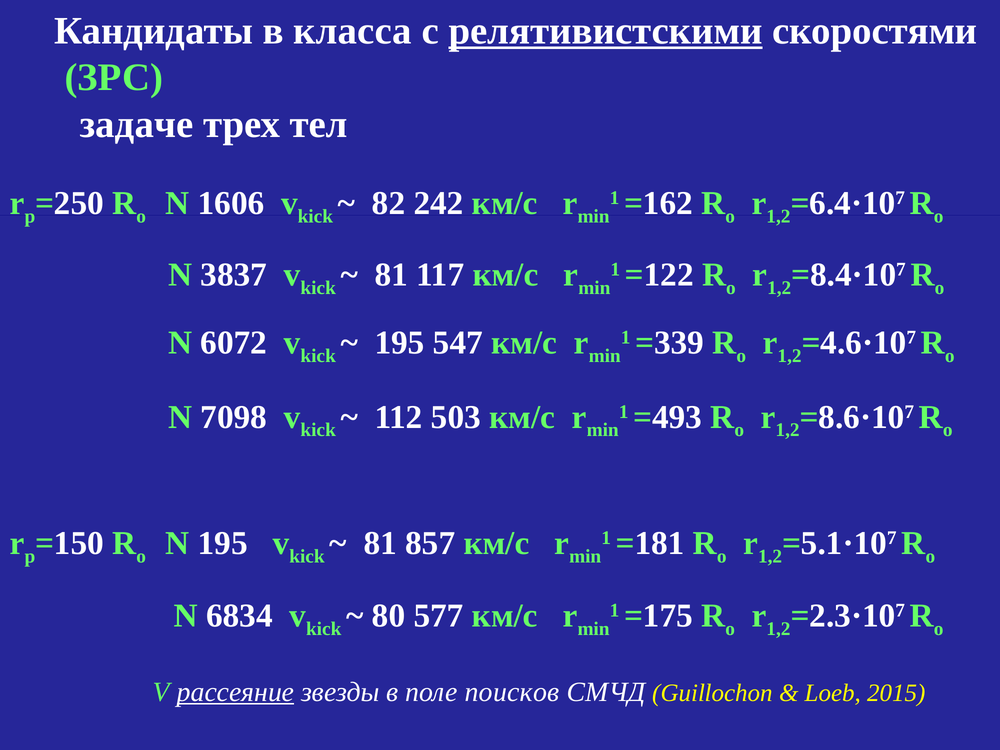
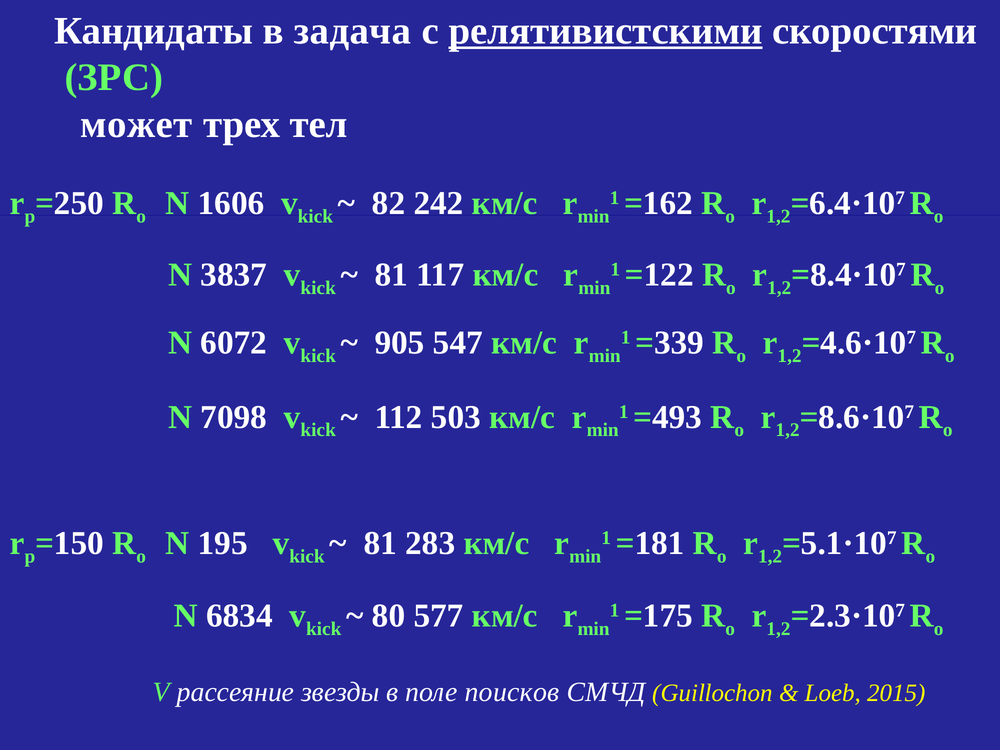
класса: класса -> задача
задаче: задаче -> может
195 at (400, 343): 195 -> 905
857: 857 -> 283
рассеяние underline: present -> none
